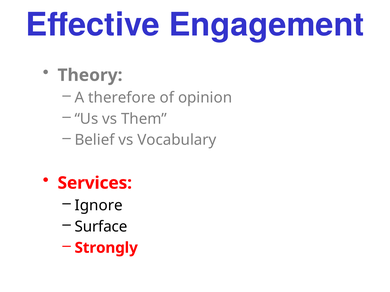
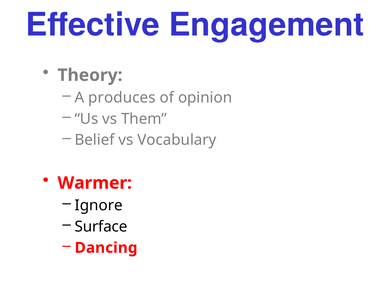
therefore: therefore -> produces
Services: Services -> Warmer
Strongly: Strongly -> Dancing
